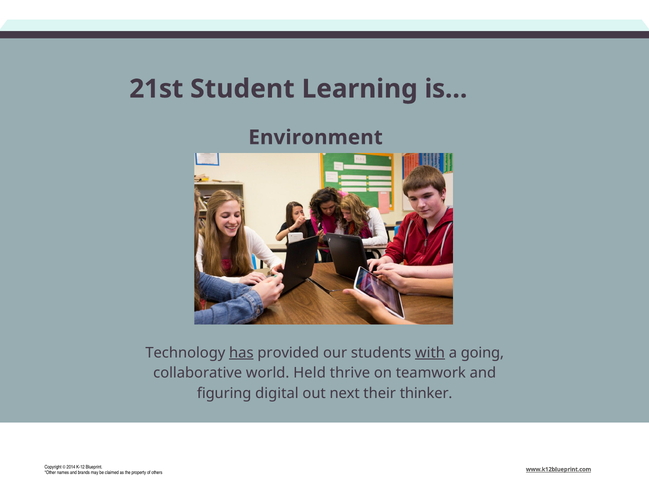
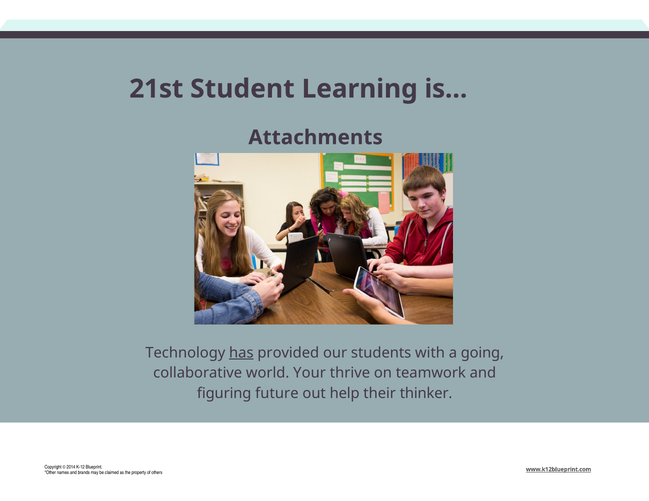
Environment: Environment -> Attachments
with underline: present -> none
Held: Held -> Your
digital: digital -> future
next: next -> help
